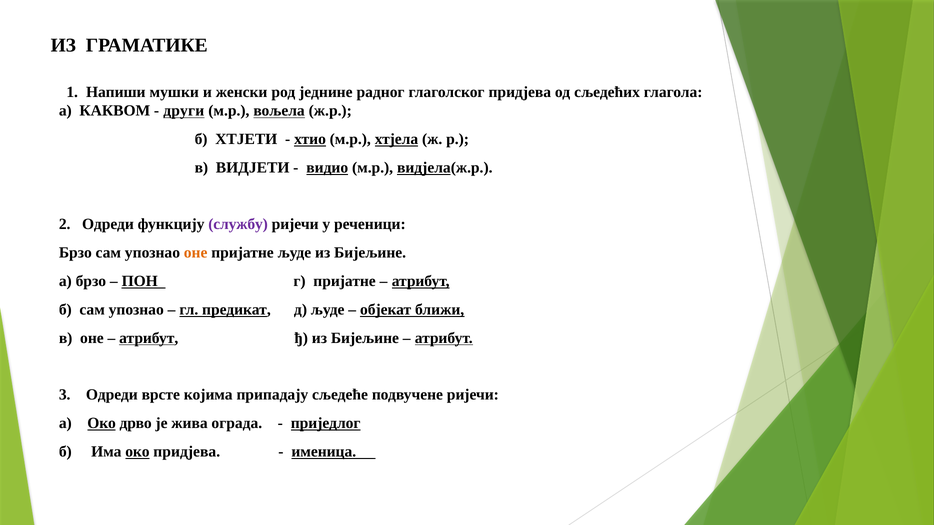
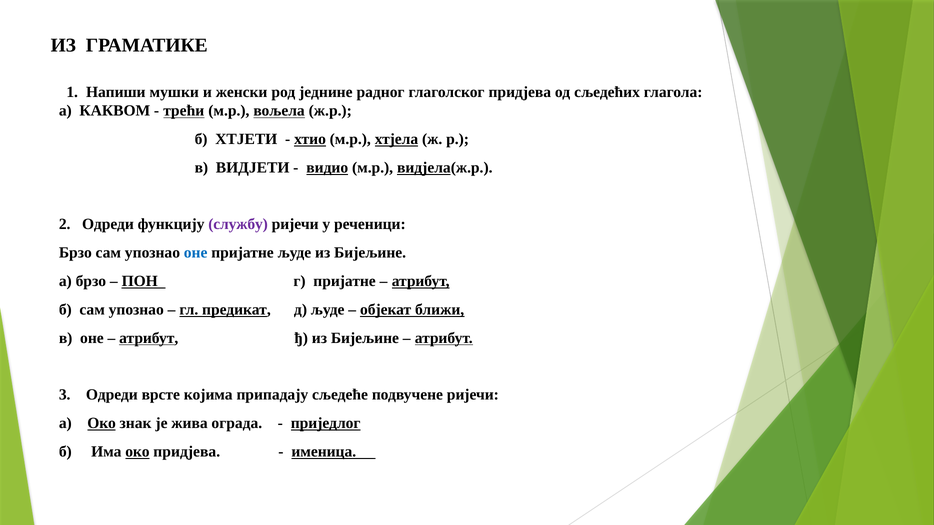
други: други -> трећи
оне at (196, 253) colour: orange -> blue
дрво: дрво -> знак
